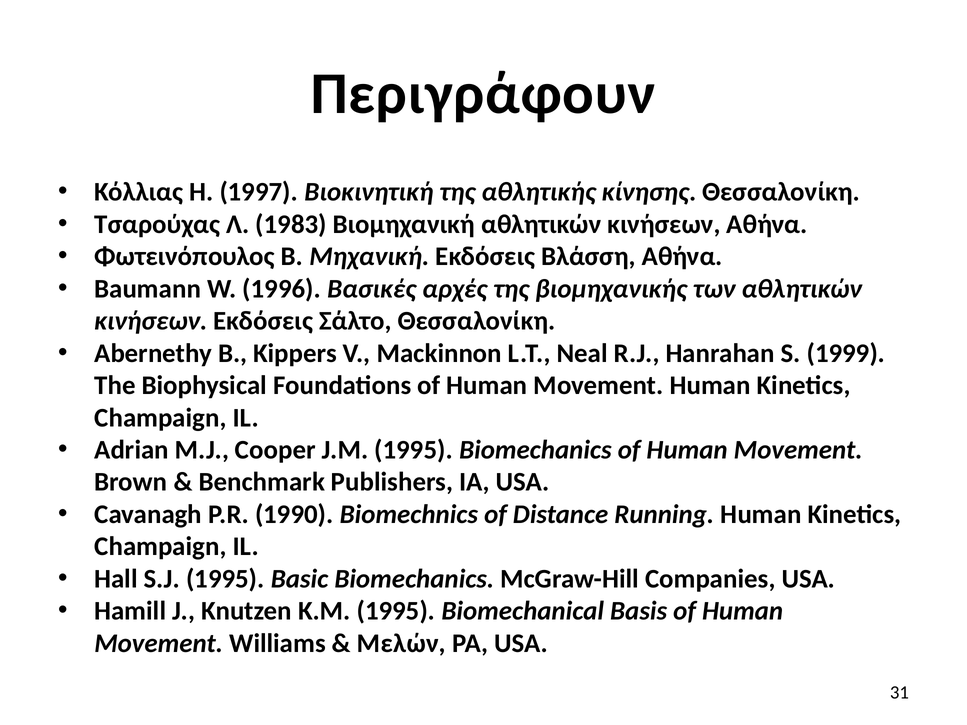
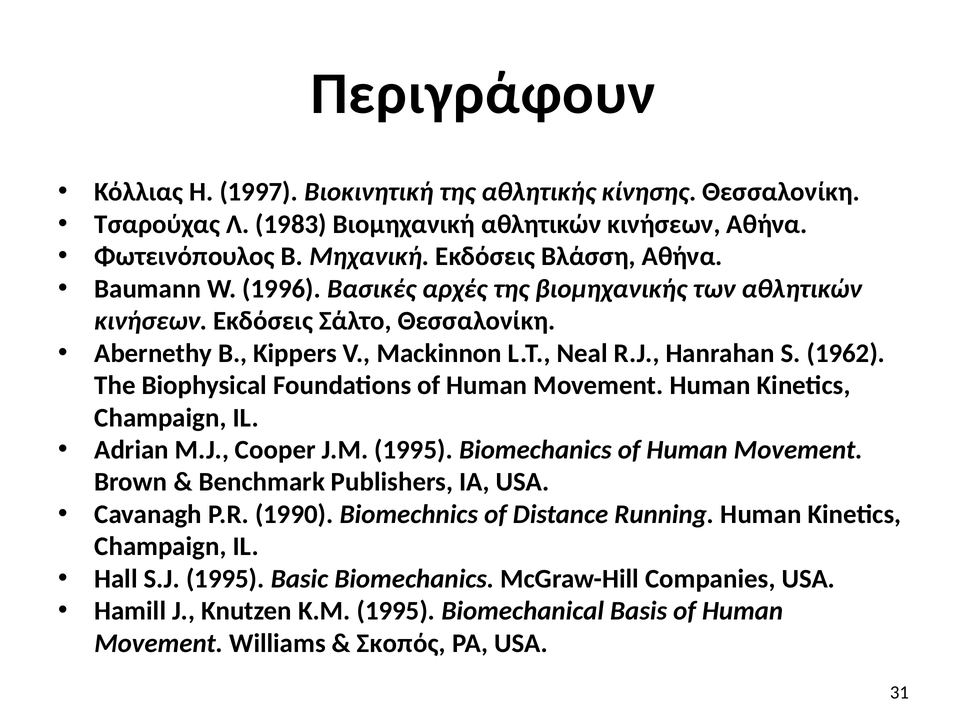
1999: 1999 -> 1962
Μελών: Μελών -> Σκοπός
